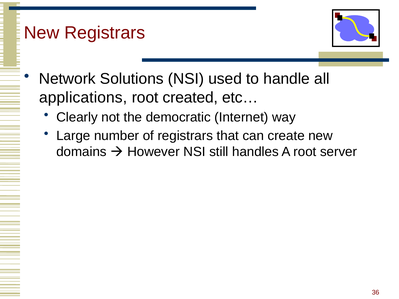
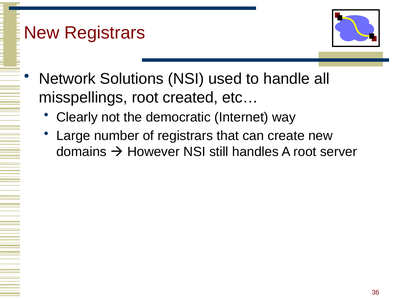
applications: applications -> misspellings
